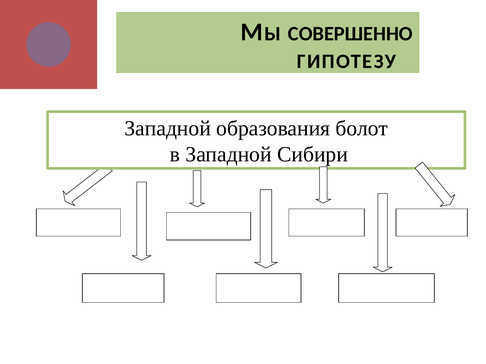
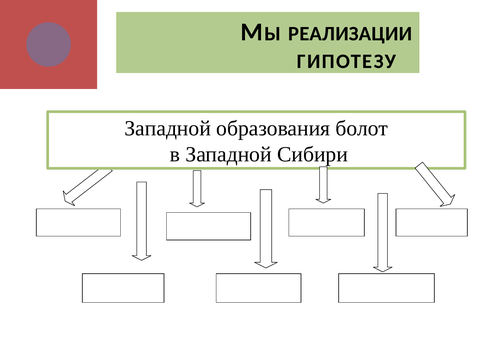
СОВЕРШЕННО: СОВЕРШЕННО -> РЕАЛИЗАЦИИ
